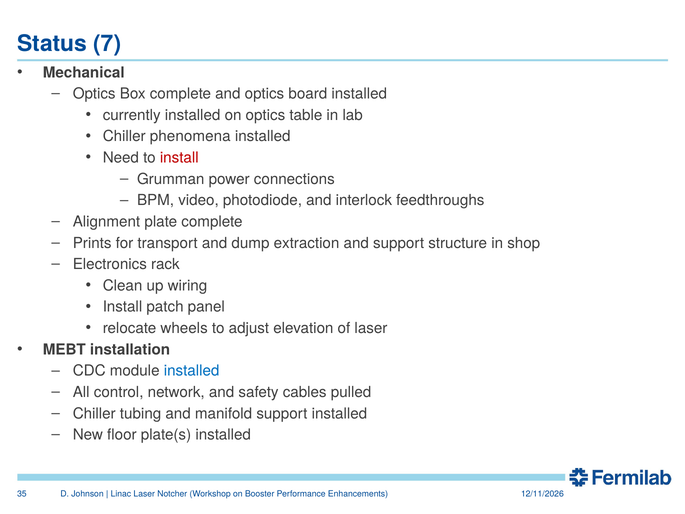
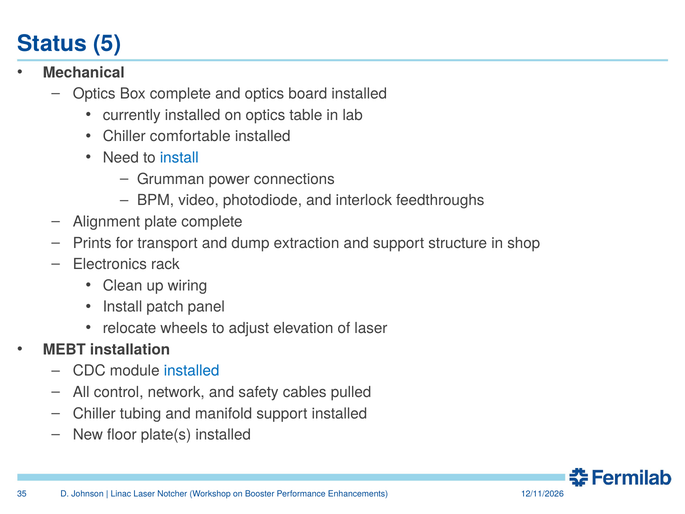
7: 7 -> 5
phenomena: phenomena -> comfortable
install at (179, 158) colour: red -> blue
